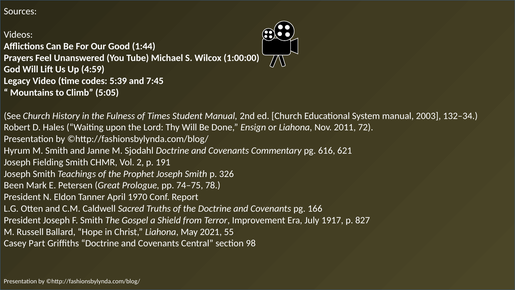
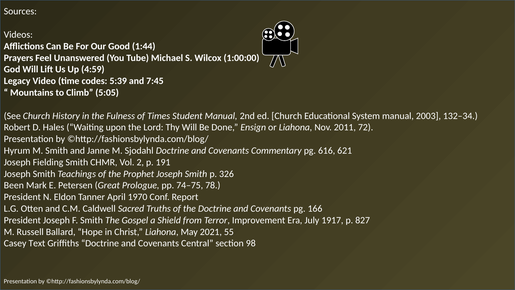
Part: Part -> Text
